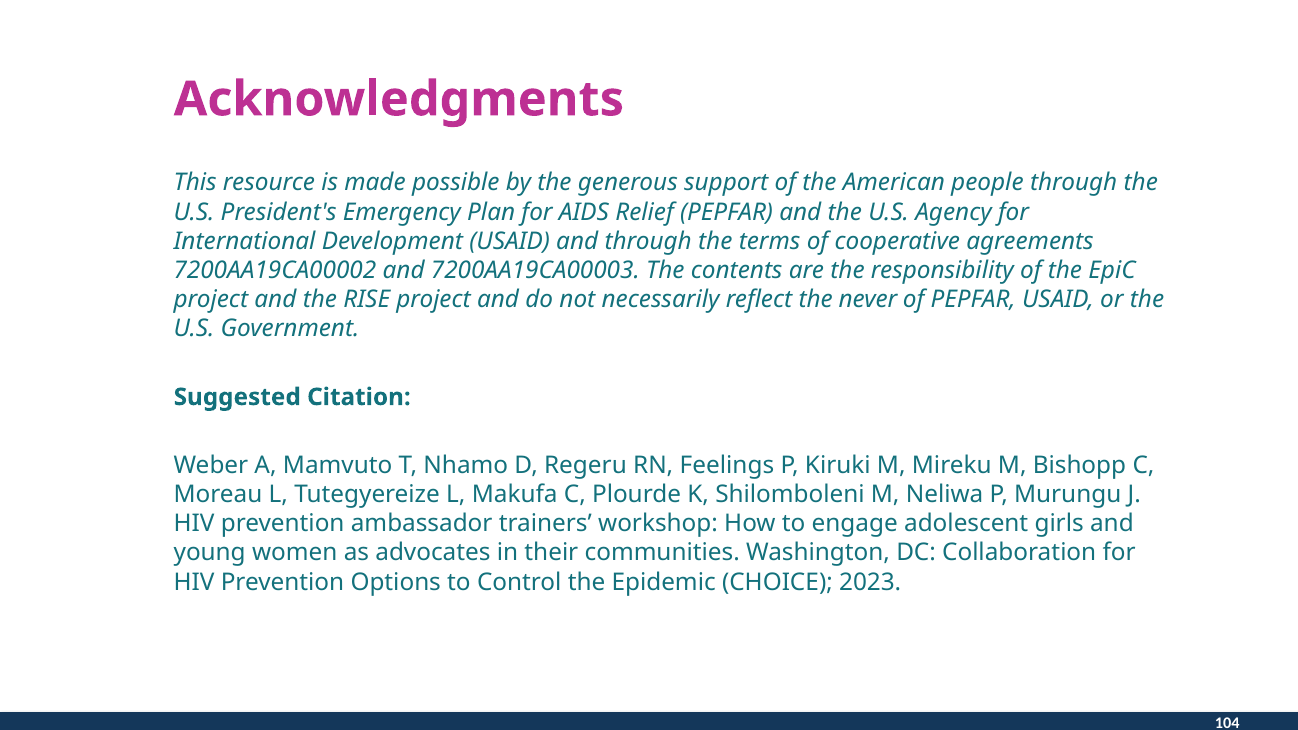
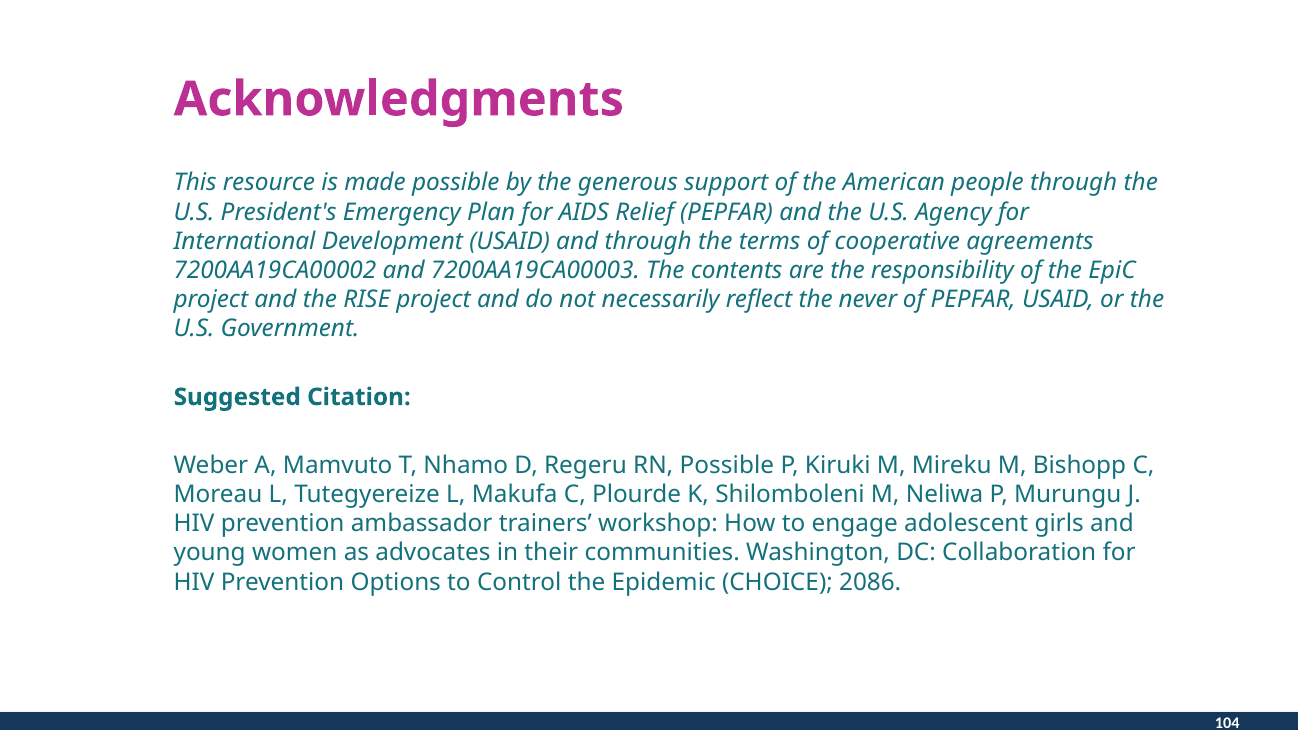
RN Feelings: Feelings -> Possible
2023: 2023 -> 2086
